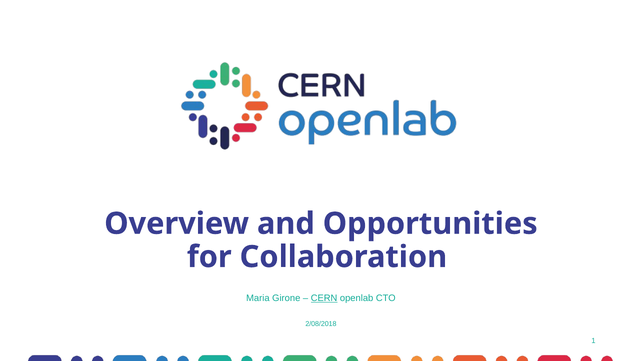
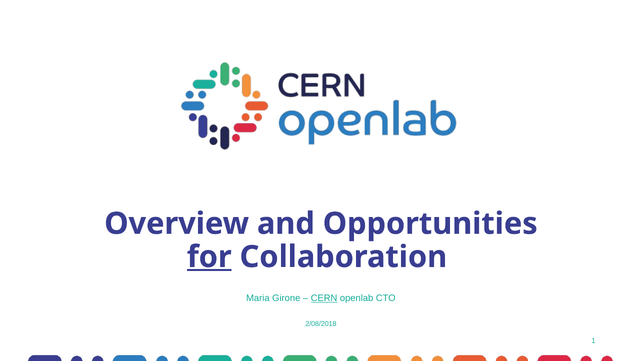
for underline: none -> present
